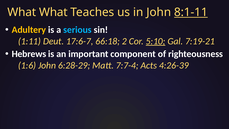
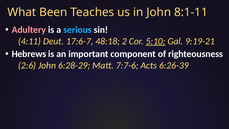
What What: What -> Been
8:1-11 underline: present -> none
Adultery colour: yellow -> pink
1:11: 1:11 -> 4:11
66:18: 66:18 -> 48:18
7:19-21: 7:19-21 -> 9:19-21
1:6: 1:6 -> 2:6
7:7-4: 7:7-4 -> 7:7-6
4:26-39: 4:26-39 -> 6:26-39
